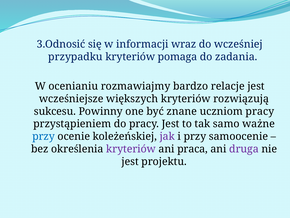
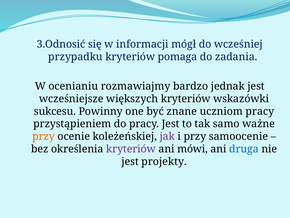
wraz: wraz -> mógł
relacje: relacje -> jednak
rozwiązują: rozwiązują -> wskazówki
przy at (44, 136) colour: blue -> orange
praca: praca -> mówi
druga colour: purple -> blue
projektu: projektu -> projekty
